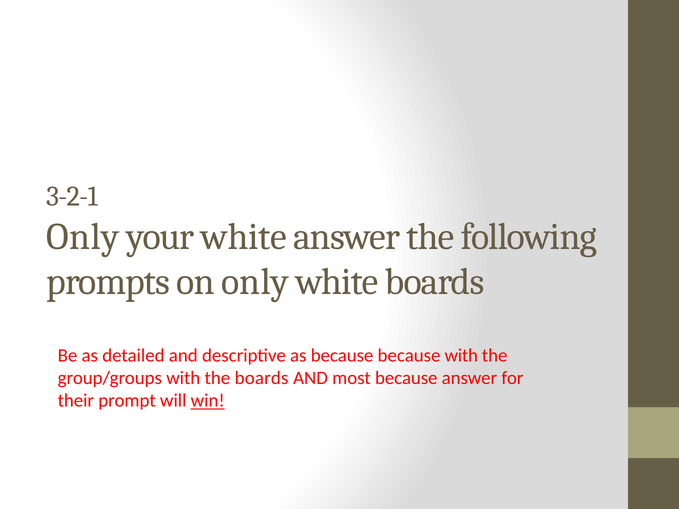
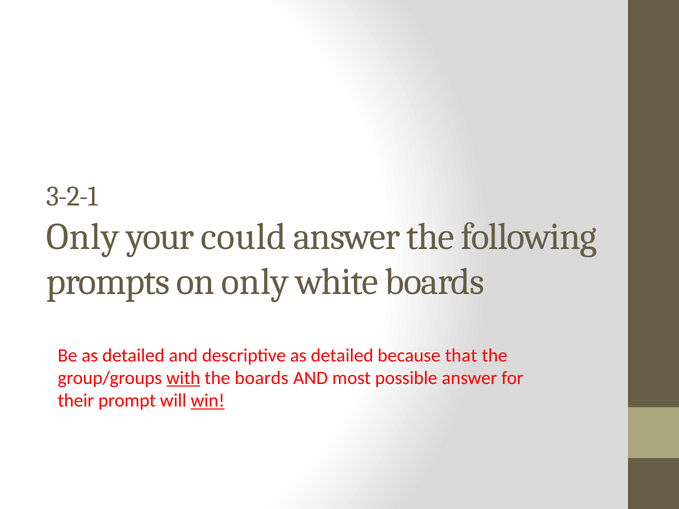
your white: white -> could
descriptive as because: because -> detailed
because with: with -> that
with at (183, 378) underline: none -> present
most because: because -> possible
